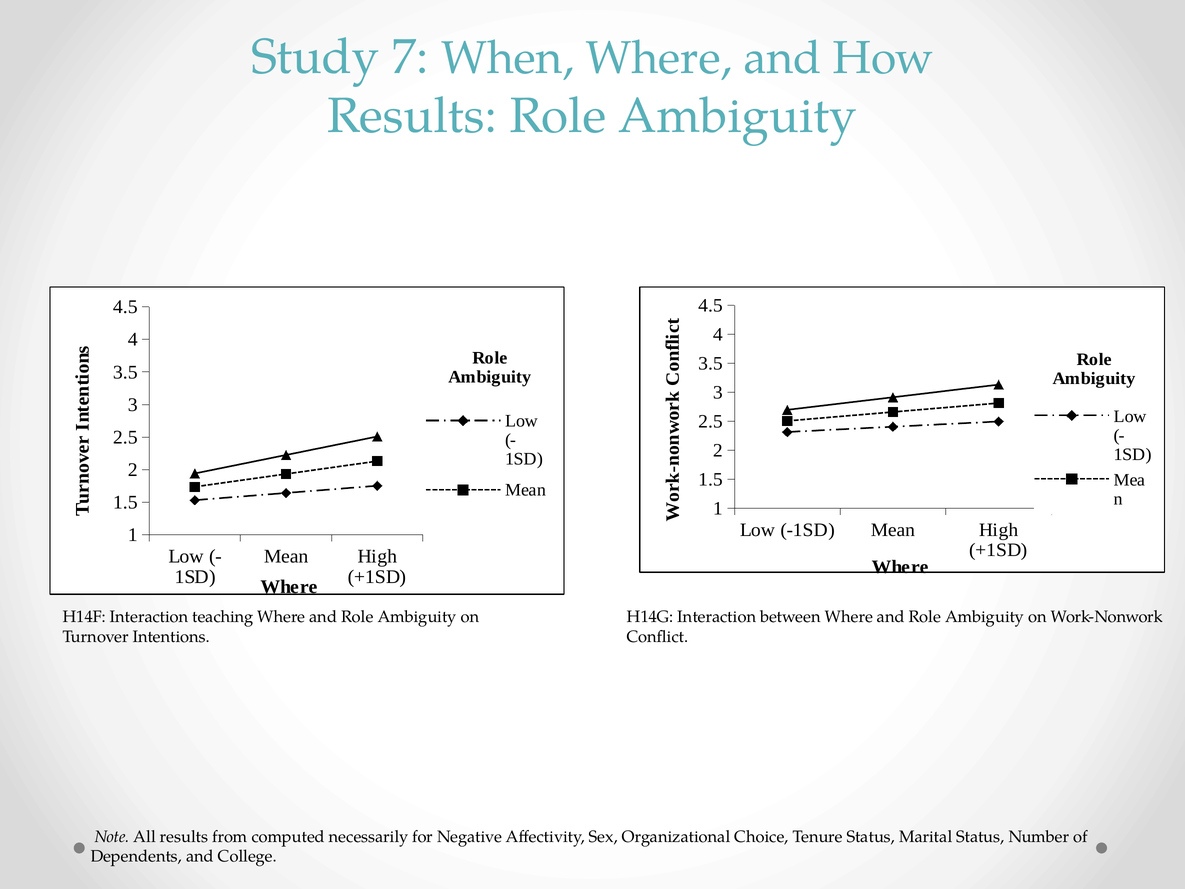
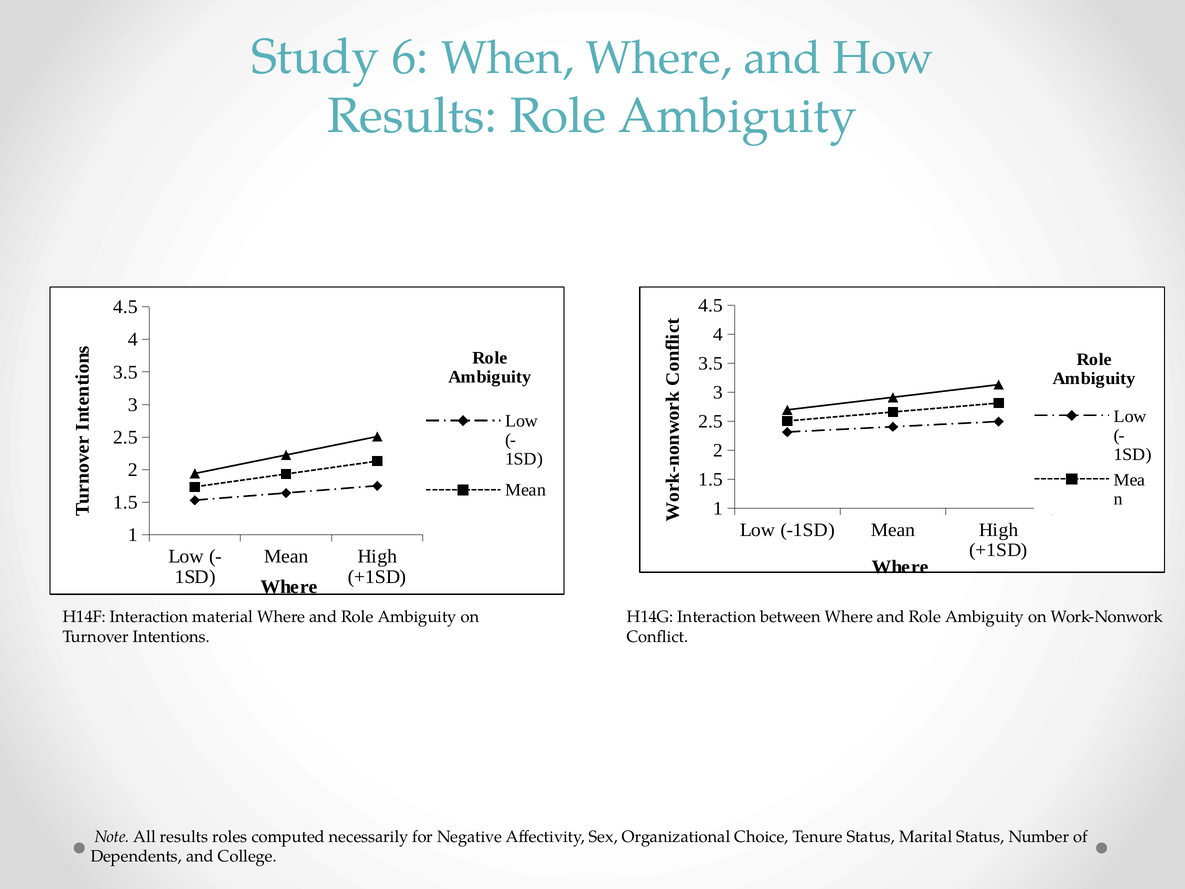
7: 7 -> 6
teaching: teaching -> material
from: from -> roles
